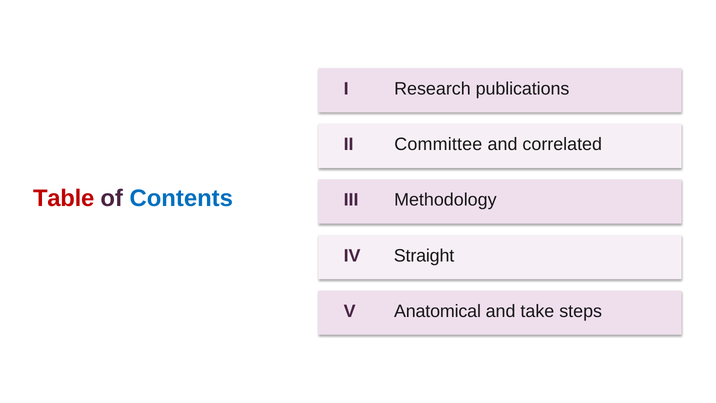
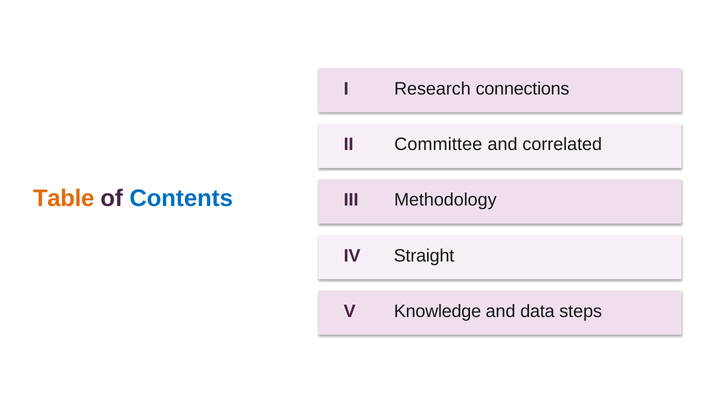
publications: publications -> connections
Table colour: red -> orange
Anatomical: Anatomical -> Knowledge
take: take -> data
